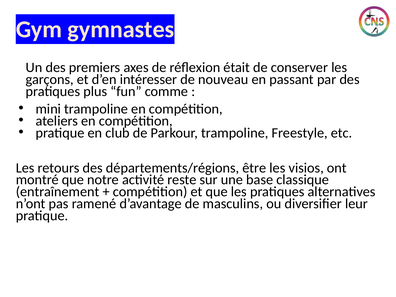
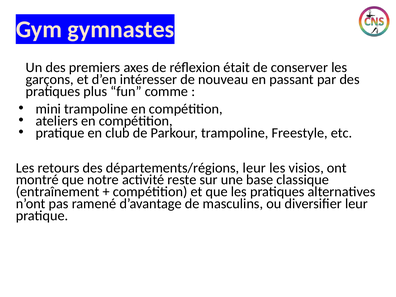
départements/régions être: être -> leur
